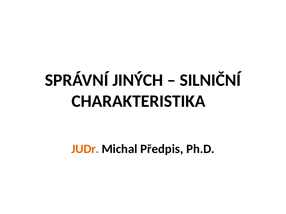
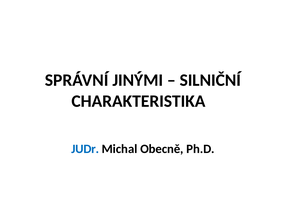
JINÝCH: JINÝCH -> JINÝMI
JUDr colour: orange -> blue
Předpis: Předpis -> Obecně
